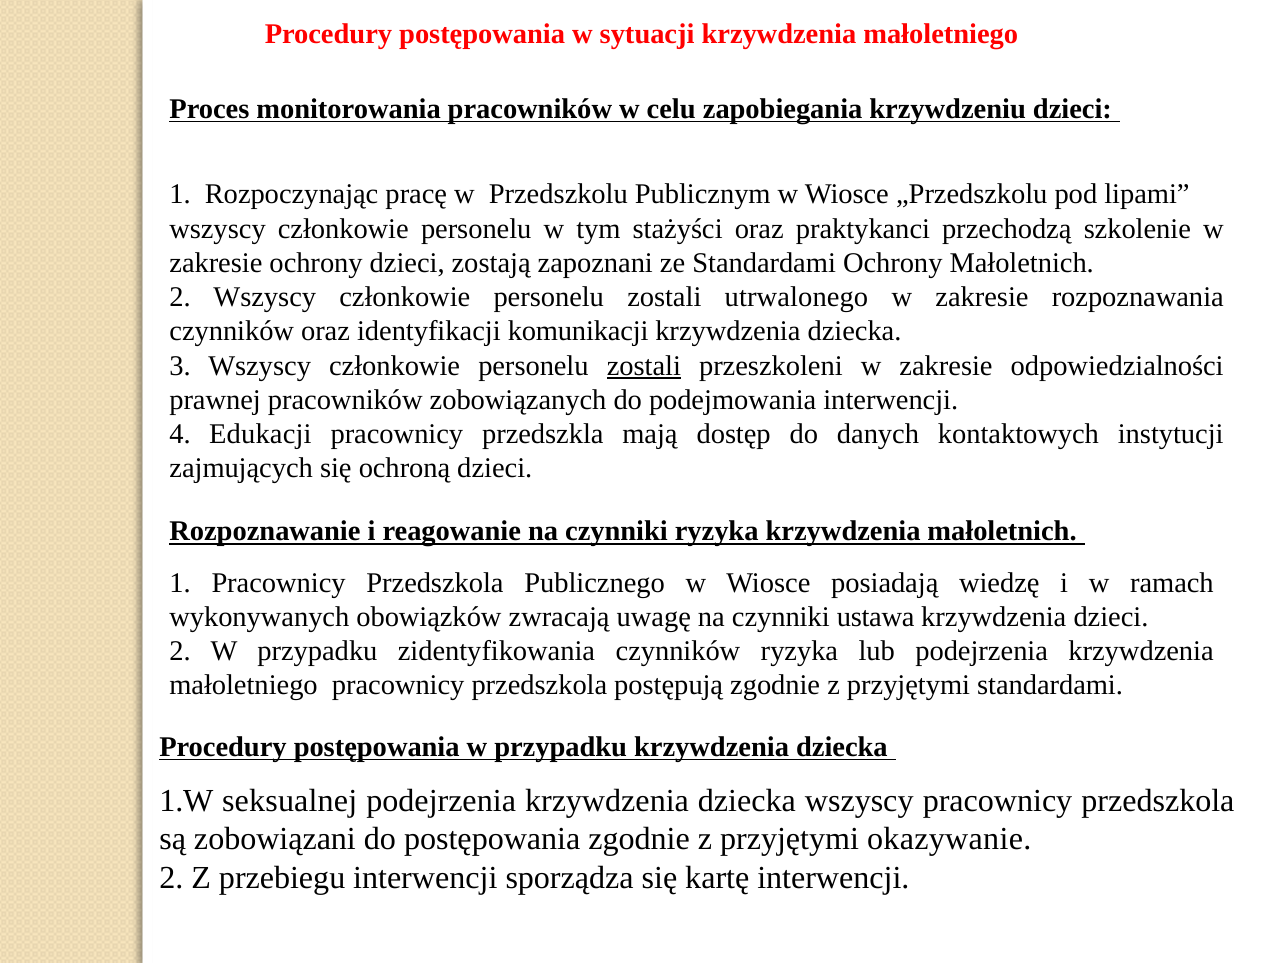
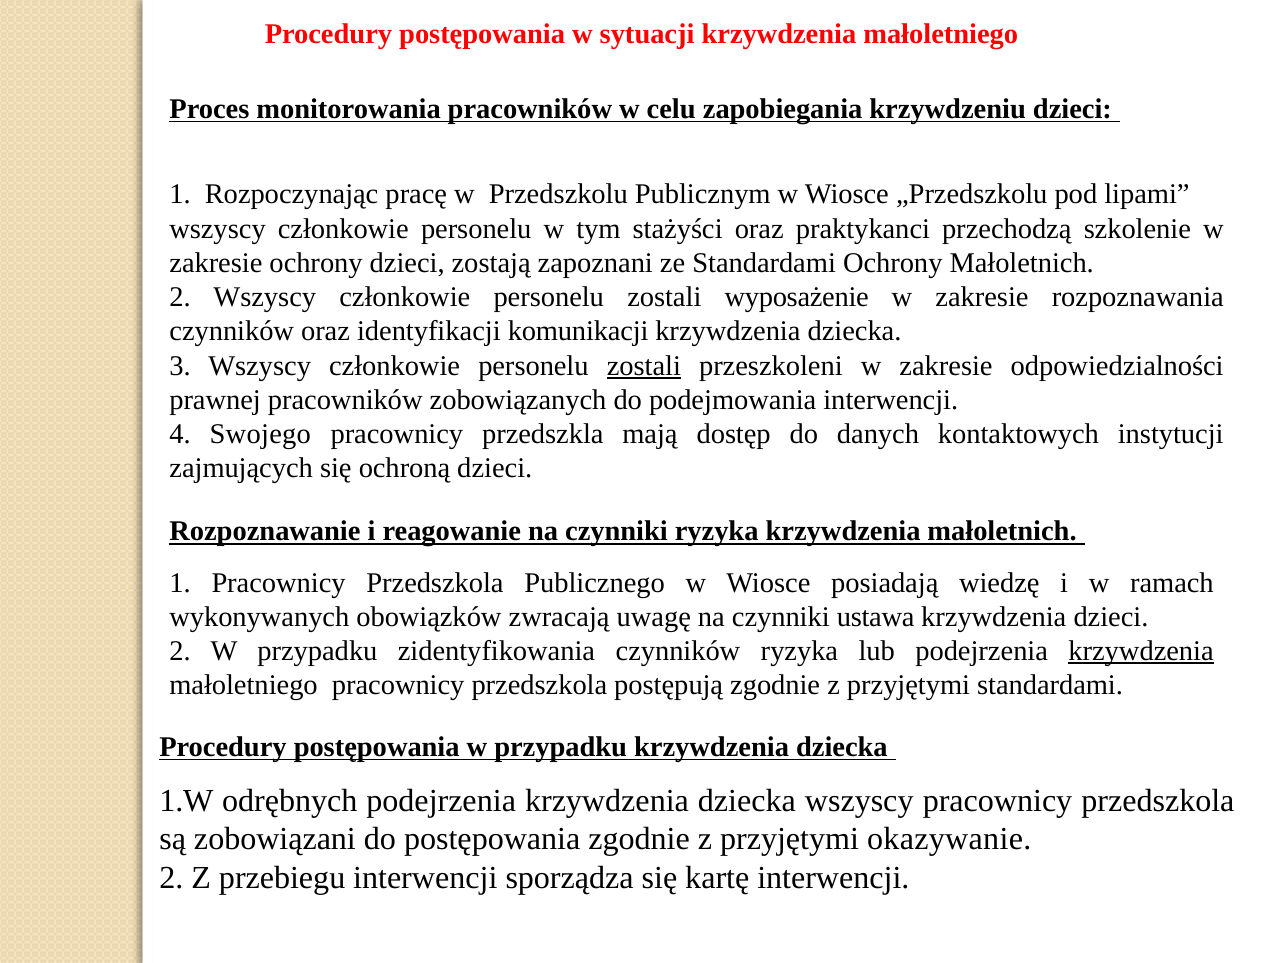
utrwalonego: utrwalonego -> wyposażenie
Edukacji: Edukacji -> Swojego
krzywdzenia at (1141, 651) underline: none -> present
seksualnej: seksualnej -> odrębnych
